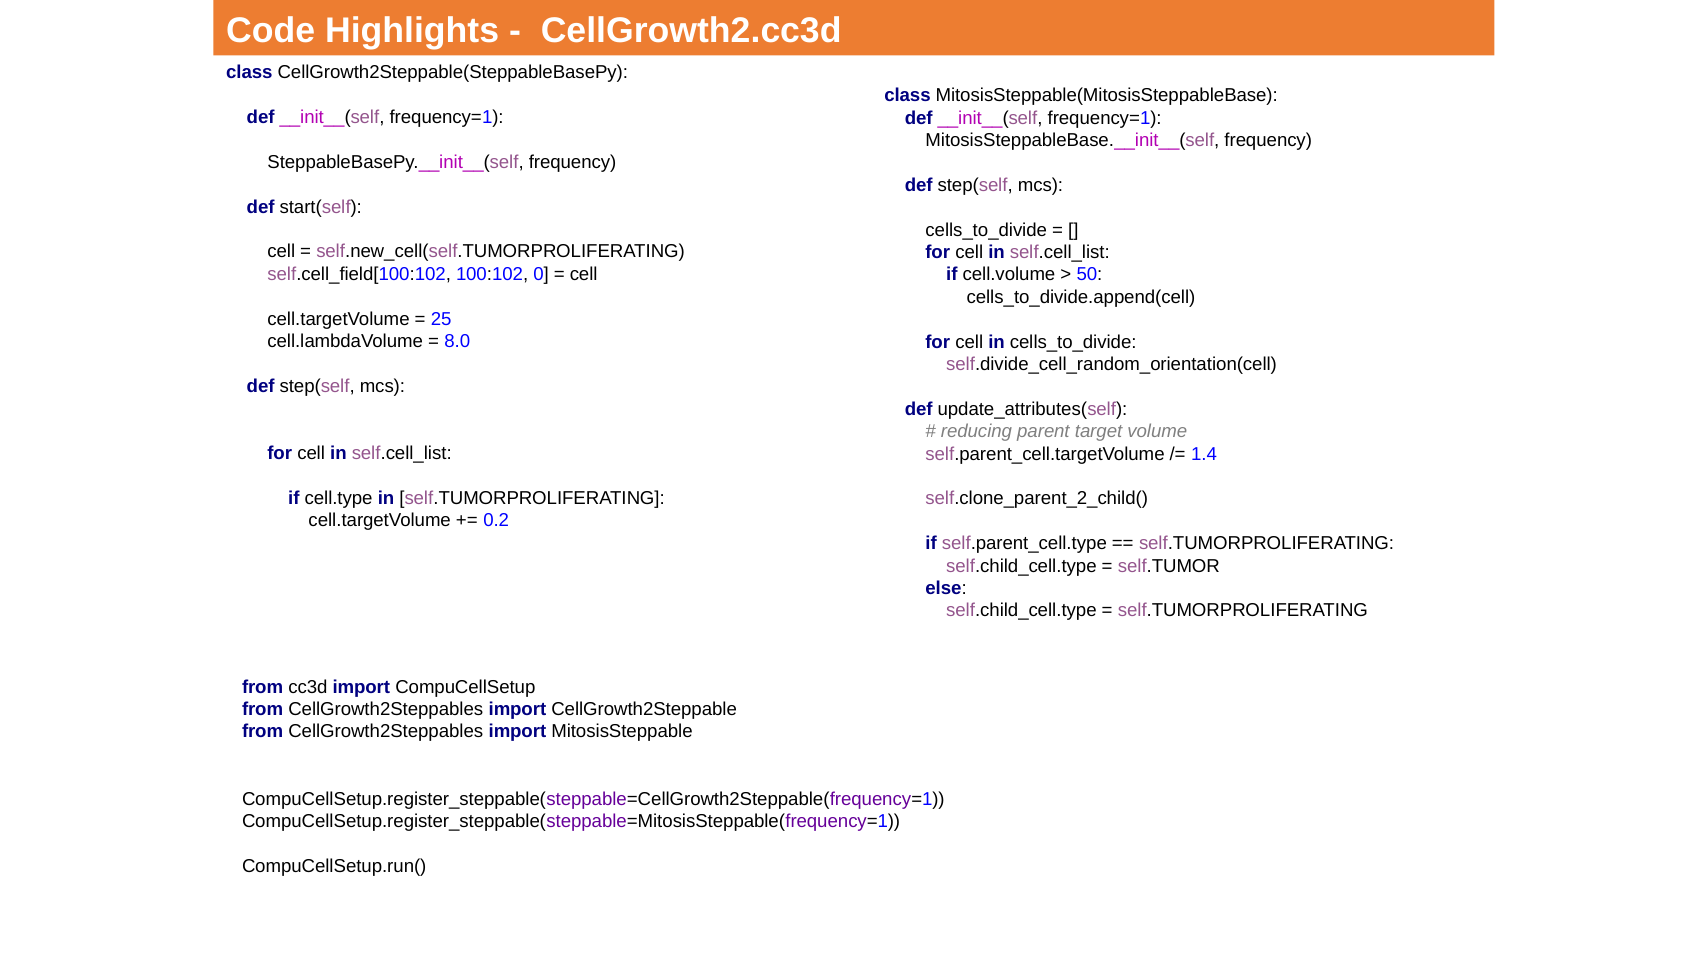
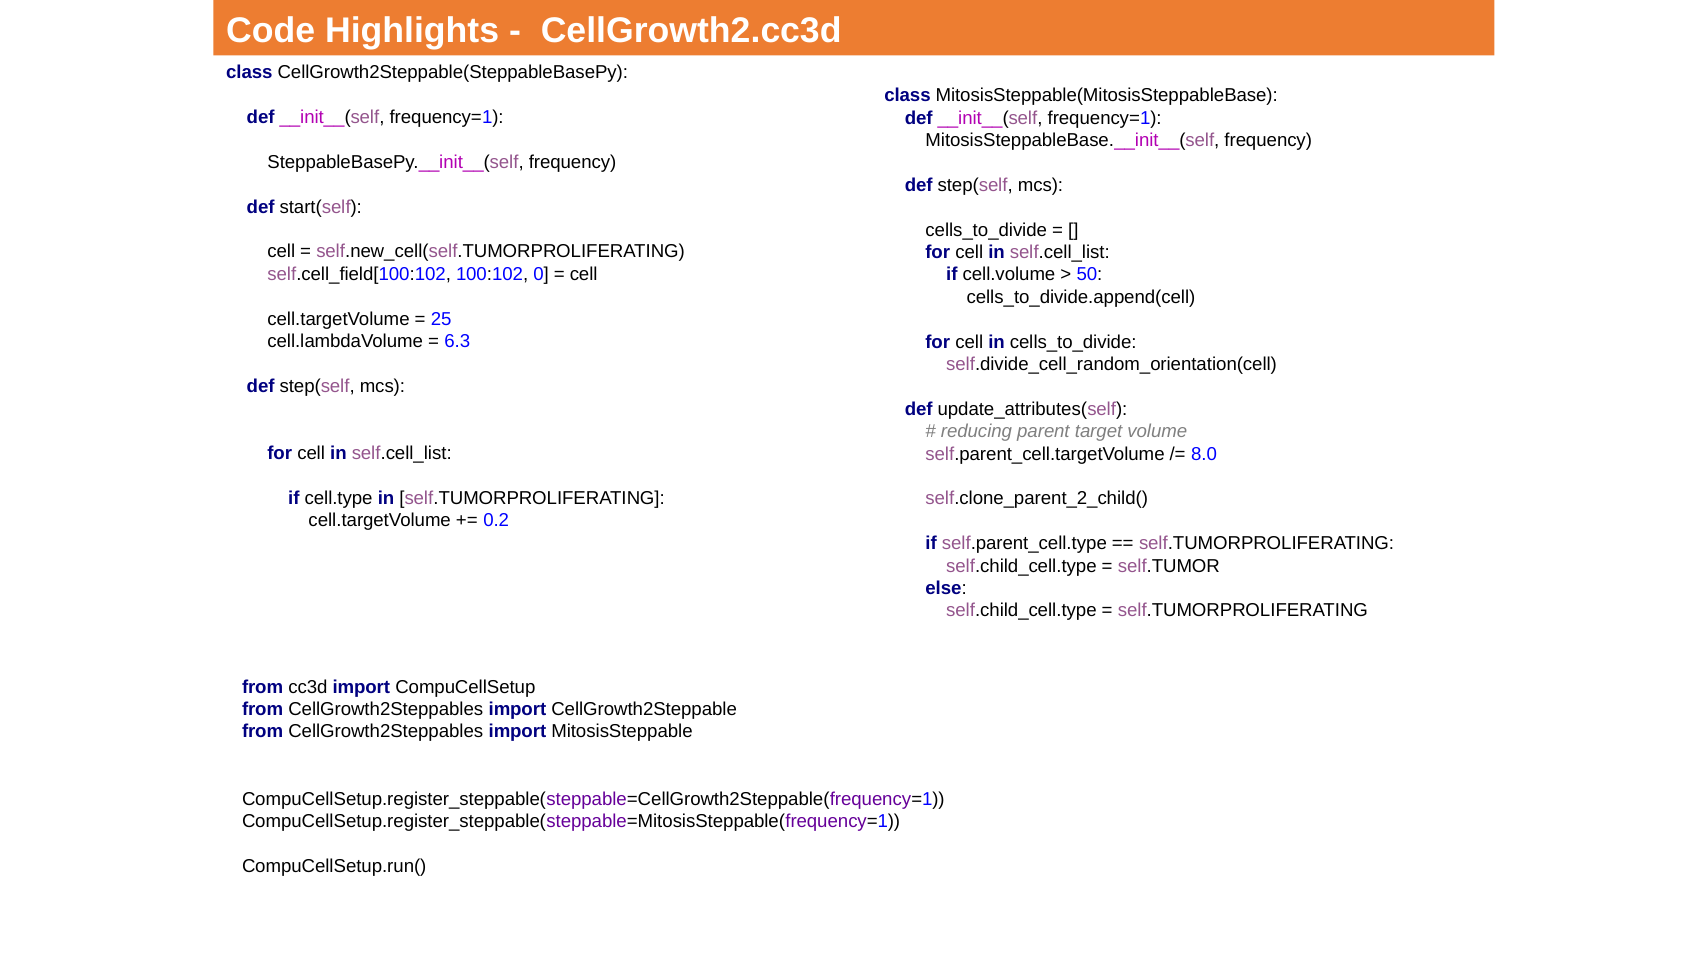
8.0: 8.0 -> 6.3
1.4: 1.4 -> 8.0
